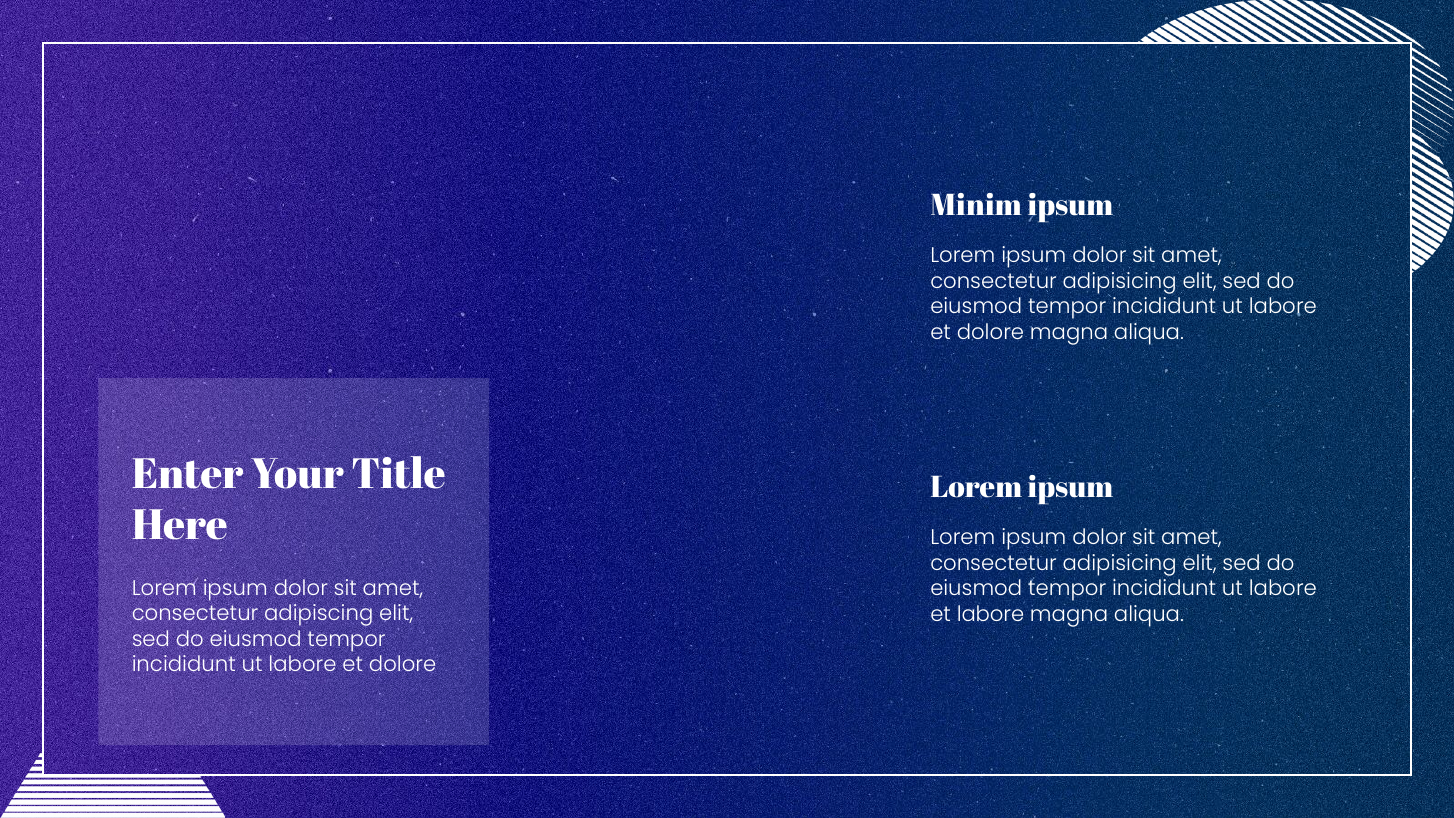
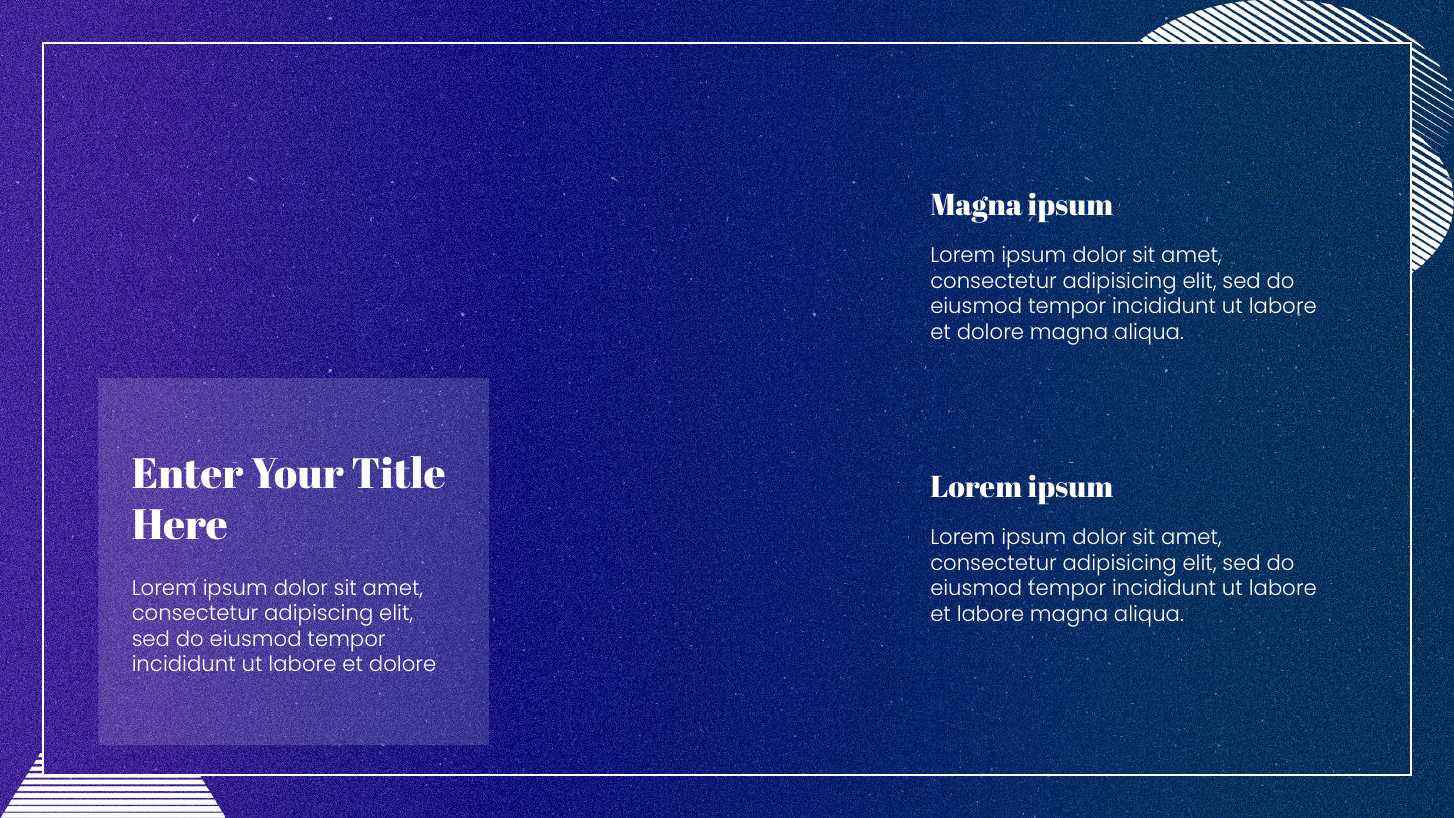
Minim at (976, 206): Minim -> Magna
